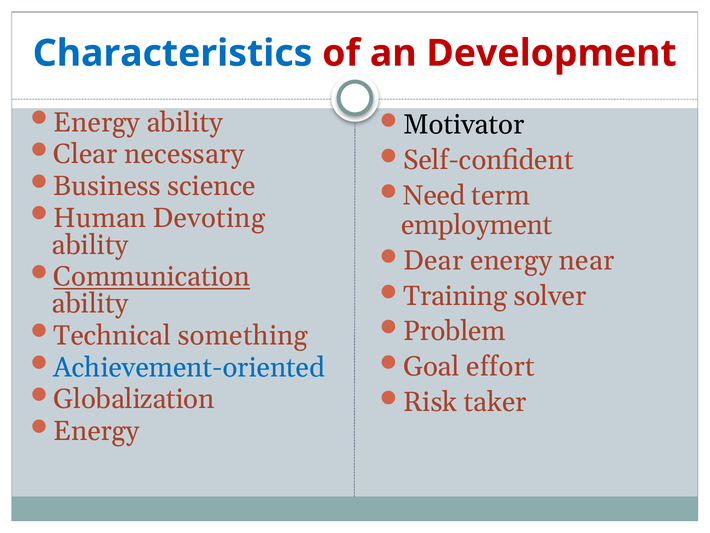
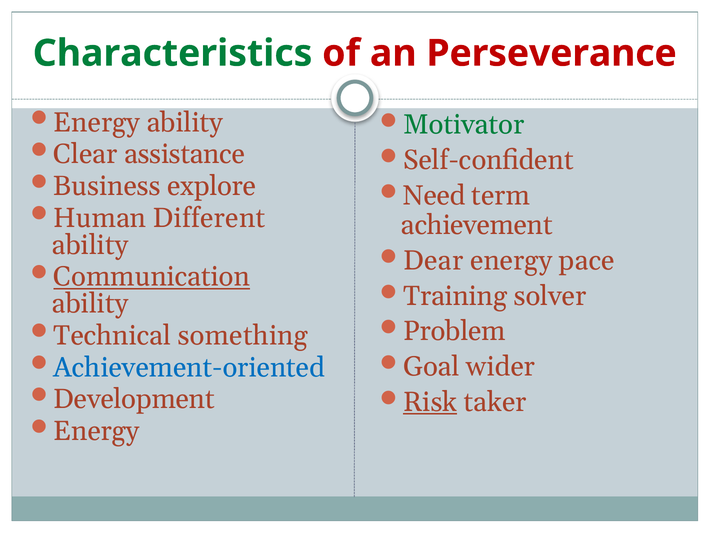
Characteristics colour: blue -> green
Development: Development -> Perseverance
Motivator colour: black -> green
necessary: necessary -> assistance
science: science -> explore
Devoting: Devoting -> Different
employment: employment -> achievement
near: near -> pace
effort: effort -> wider
Globalization: Globalization -> Development
Risk underline: none -> present
